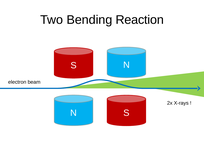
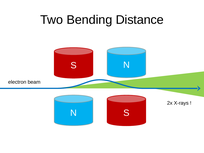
Reaction: Reaction -> Distance
